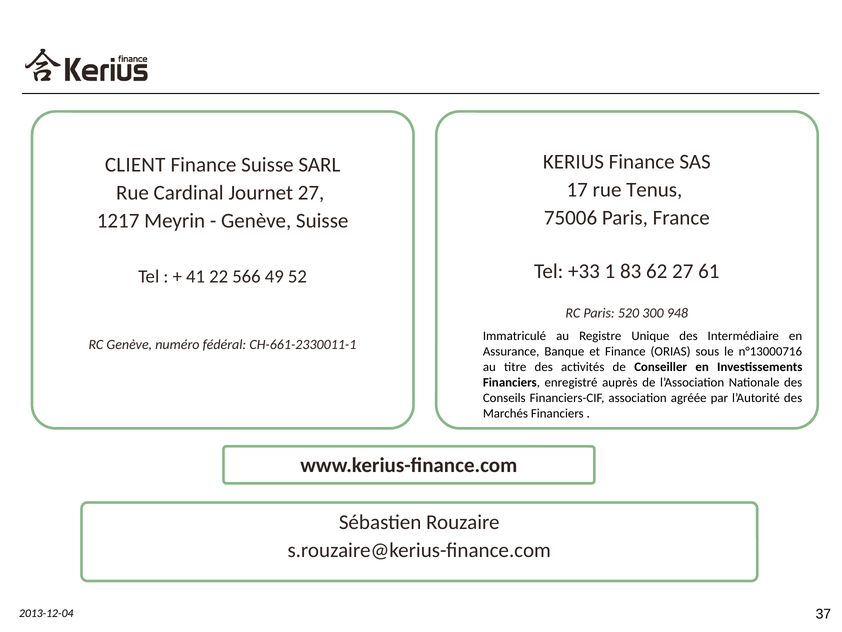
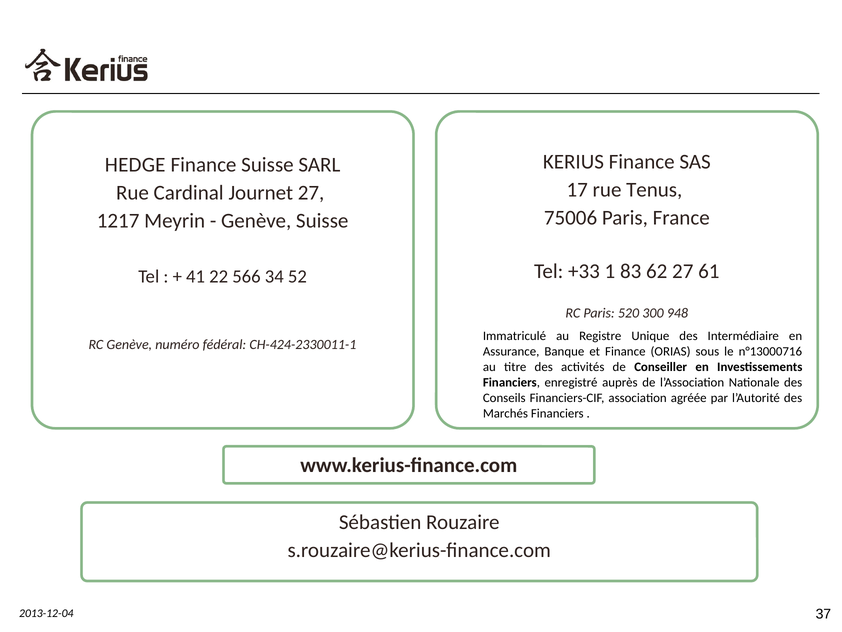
CLIENT: CLIENT -> HEDGE
49: 49 -> 34
CH-661-2330011-1: CH-661-2330011-1 -> CH-424-2330011-1
